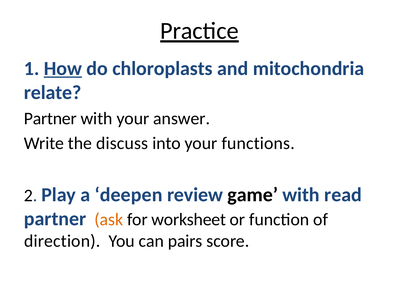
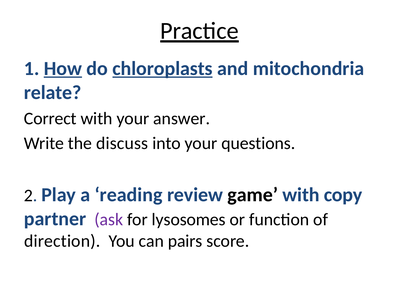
chloroplasts underline: none -> present
Partner at (50, 119): Partner -> Correct
functions: functions -> questions
deepen: deepen -> reading
read: read -> copy
ask colour: orange -> purple
worksheet: worksheet -> lysosomes
